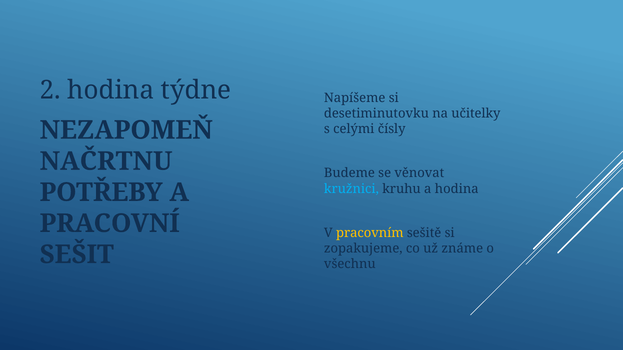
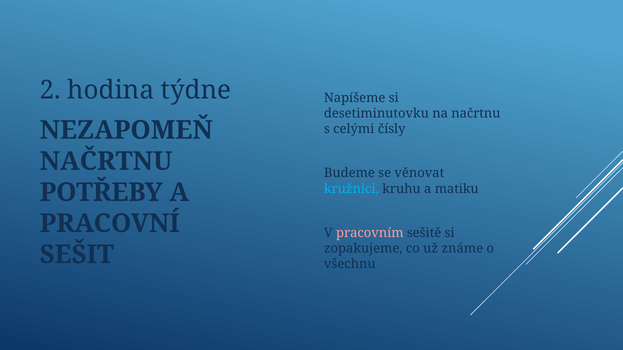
na učitelky: učitelky -> načrtnu
a hodina: hodina -> matiku
pracovním colour: yellow -> pink
